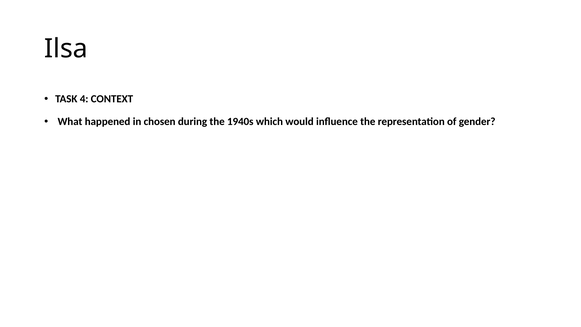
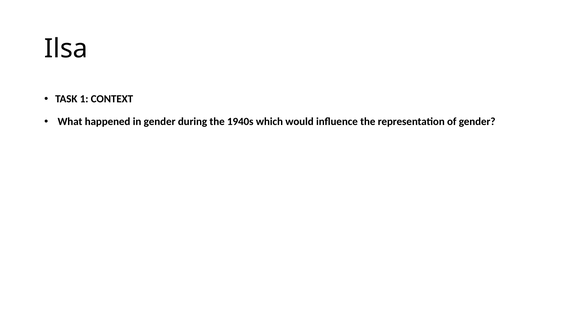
4: 4 -> 1
in chosen: chosen -> gender
